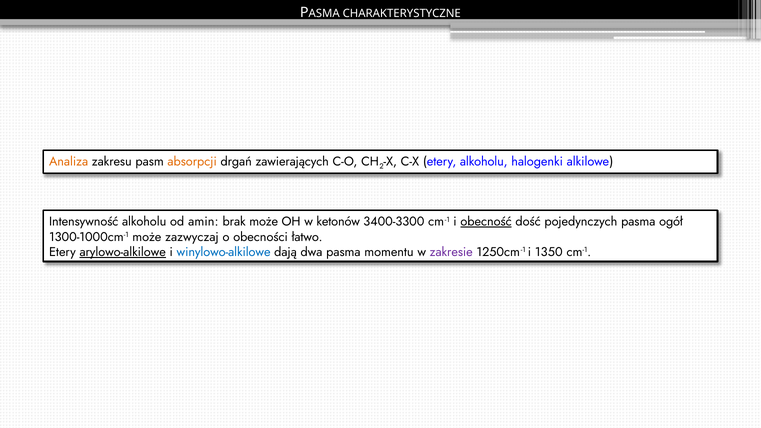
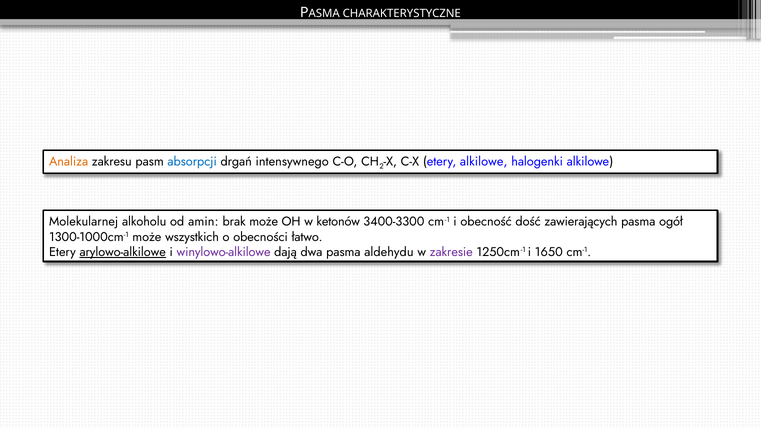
absorpcji colour: orange -> blue
zawierających: zawierających -> intensywnego
etery alkoholu: alkoholu -> alkilowe
Intensywność: Intensywność -> Molekularnej
obecność underline: present -> none
pojedynczych: pojedynczych -> zawierających
zazwyczaj: zazwyczaj -> wszystkich
winylowo-alkilowe colour: blue -> purple
momentu: momentu -> aldehydu
1350: 1350 -> 1650
